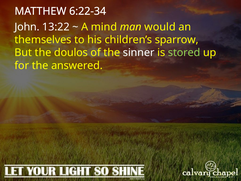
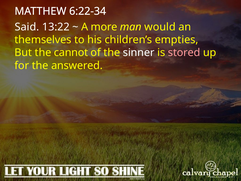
John: John -> Said
mind: mind -> more
sparrow: sparrow -> empties
doulos: doulos -> cannot
stored colour: light green -> pink
